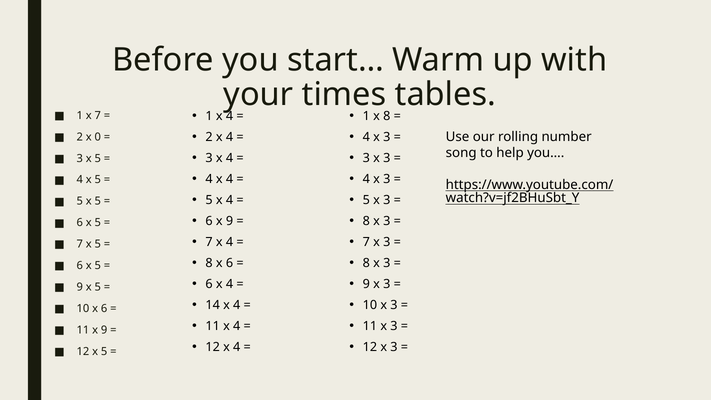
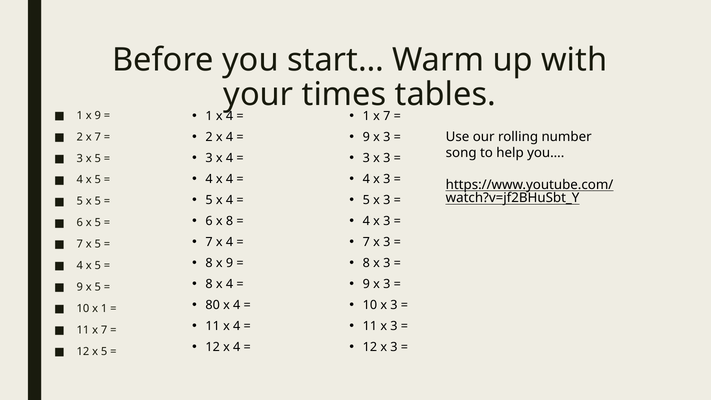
8 at (387, 116): 8 -> 7
1 x 7: 7 -> 9
4 at (366, 137): 4 -> 9
2 x 0: 0 -> 7
6 x 9: 9 -> 8
8 at (366, 221): 8 -> 4
8 x 6: 6 -> 9
6 at (80, 266): 6 -> 4
6 at (209, 284): 6 -> 8
14: 14 -> 80
10 x 6: 6 -> 1
11 x 9: 9 -> 7
